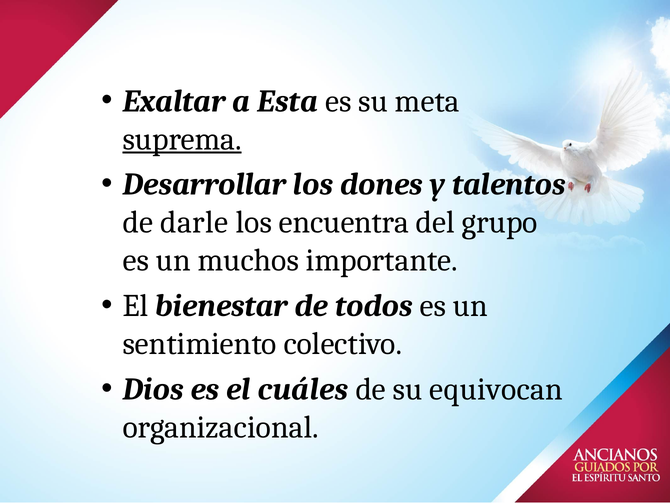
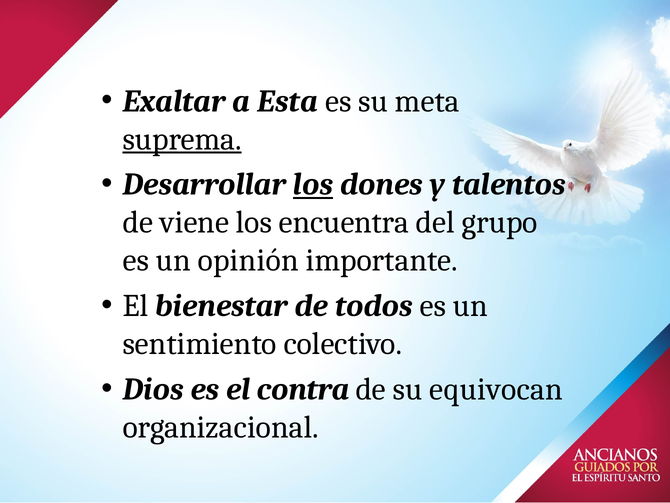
los at (313, 184) underline: none -> present
darle: darle -> viene
muchos: muchos -> opinión
cuáles: cuáles -> contra
